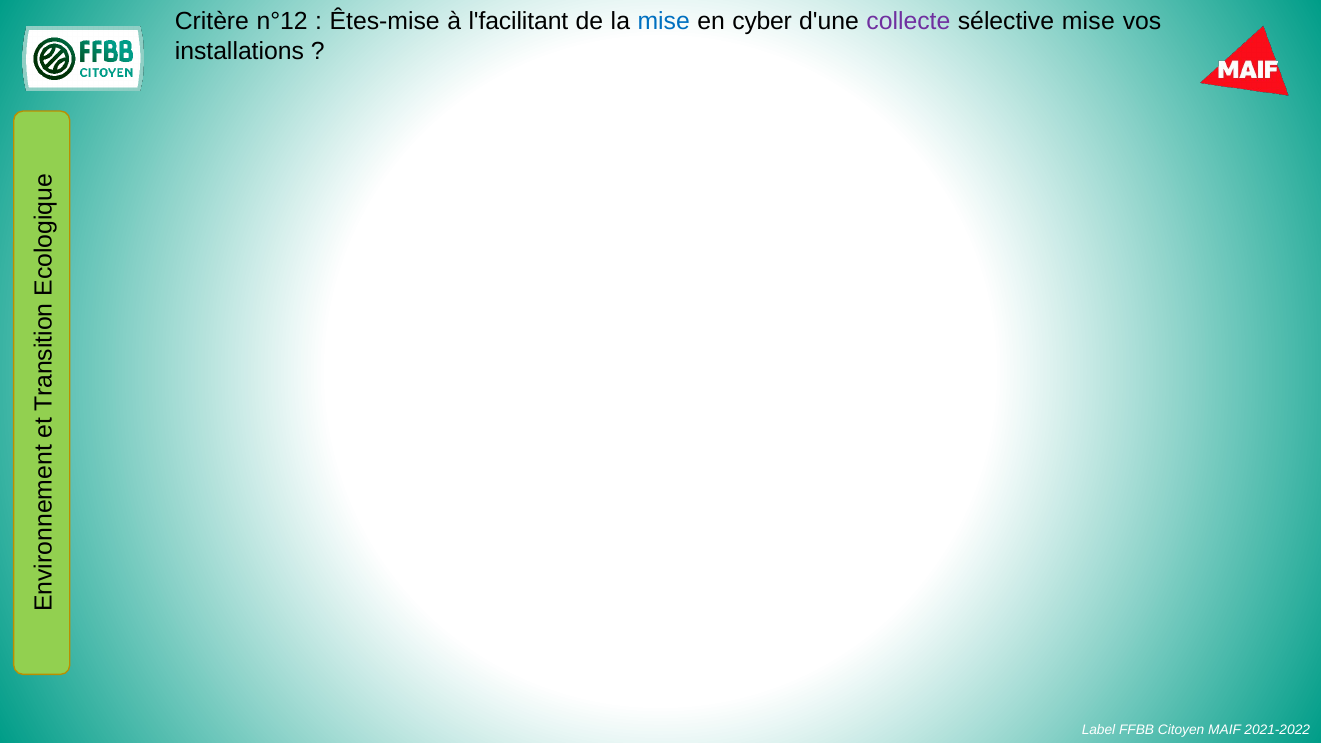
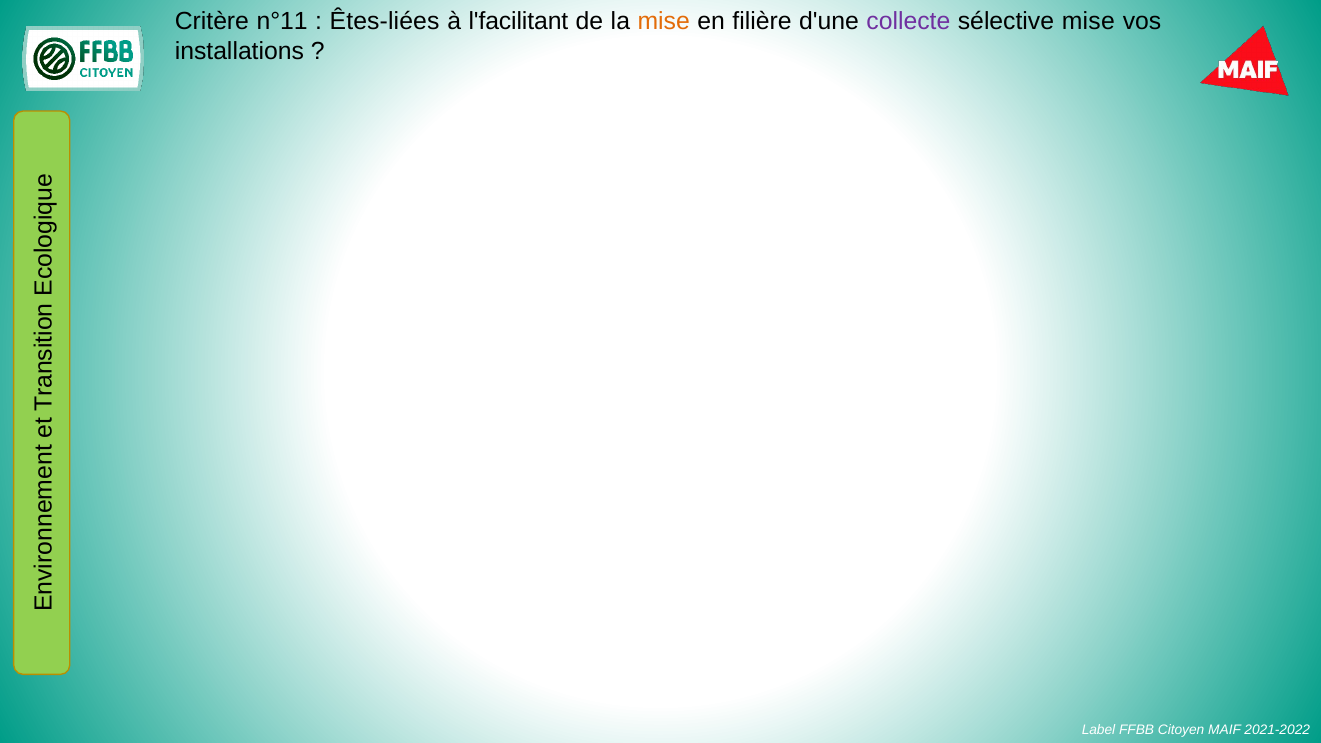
n°12: n°12 -> n°11
Êtes-mise: Êtes-mise -> Êtes-liées
mise at (664, 21) colour: blue -> orange
cyber: cyber -> filière
